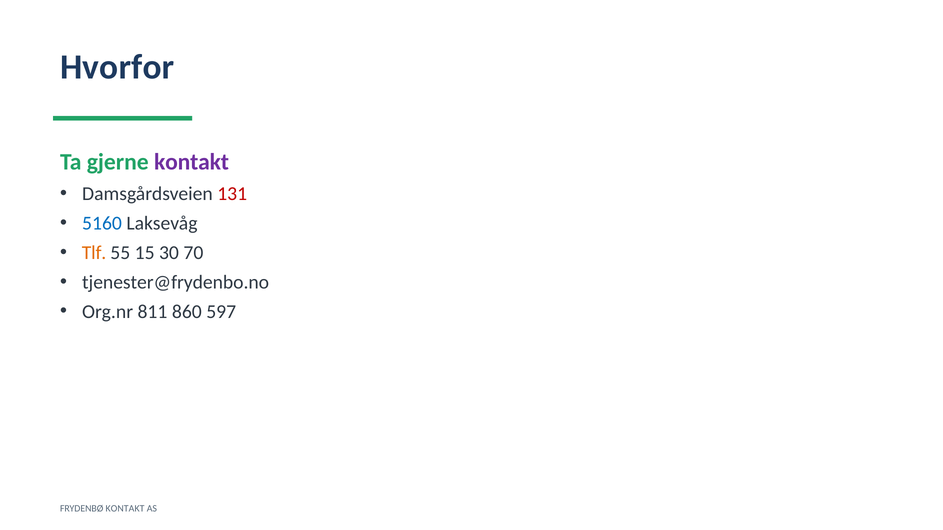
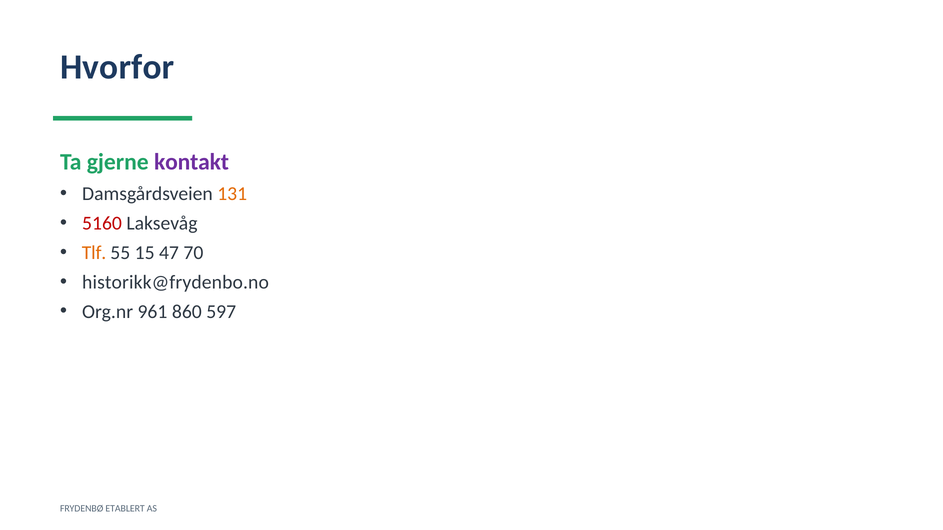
131 colour: red -> orange
5160 colour: blue -> red
30: 30 -> 47
tjenester@frydenbo.no: tjenester@frydenbo.no -> historikk@frydenbo.no
811: 811 -> 961
FRYDENBØ KONTAKT: KONTAKT -> ETABLERT
